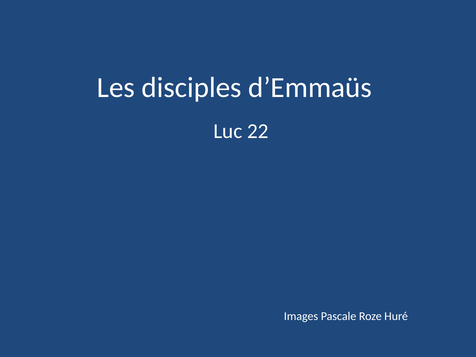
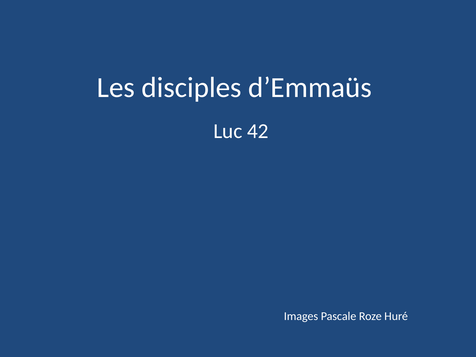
22: 22 -> 42
